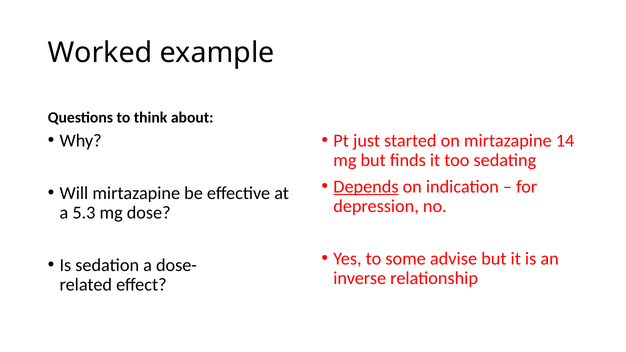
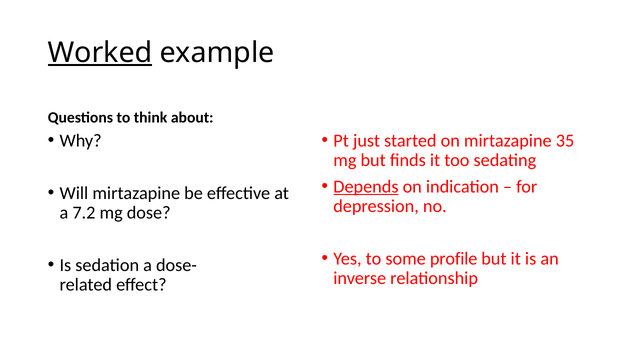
Worked underline: none -> present
14: 14 -> 35
5.3: 5.3 -> 7.2
advise: advise -> profile
